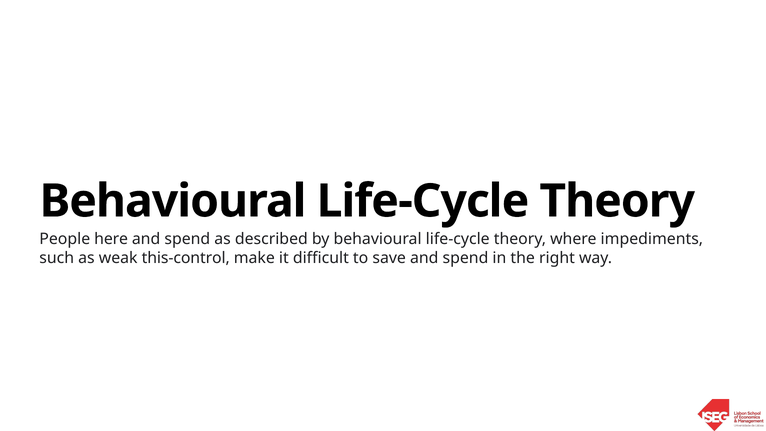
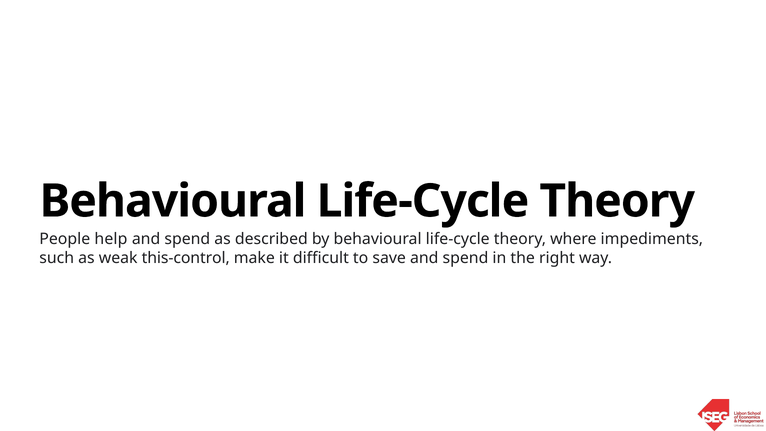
here: here -> help
